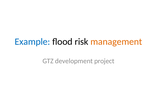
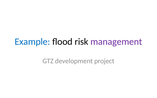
management colour: orange -> purple
